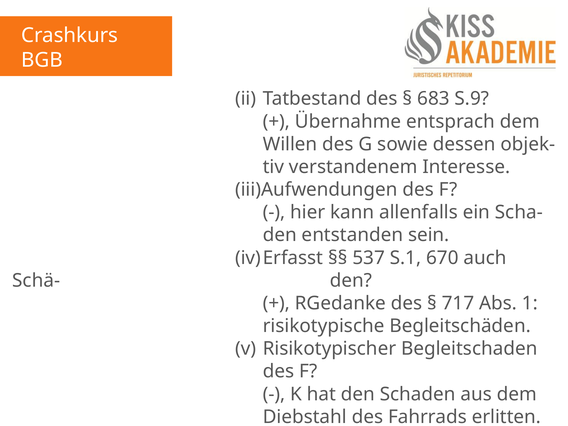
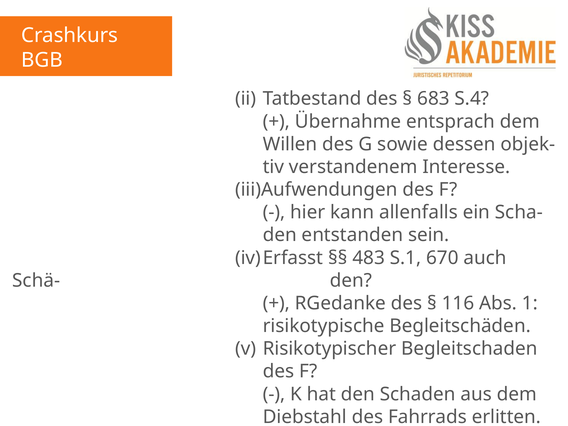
S.9: S.9 -> S.4
537: 537 -> 483
717: 717 -> 116
